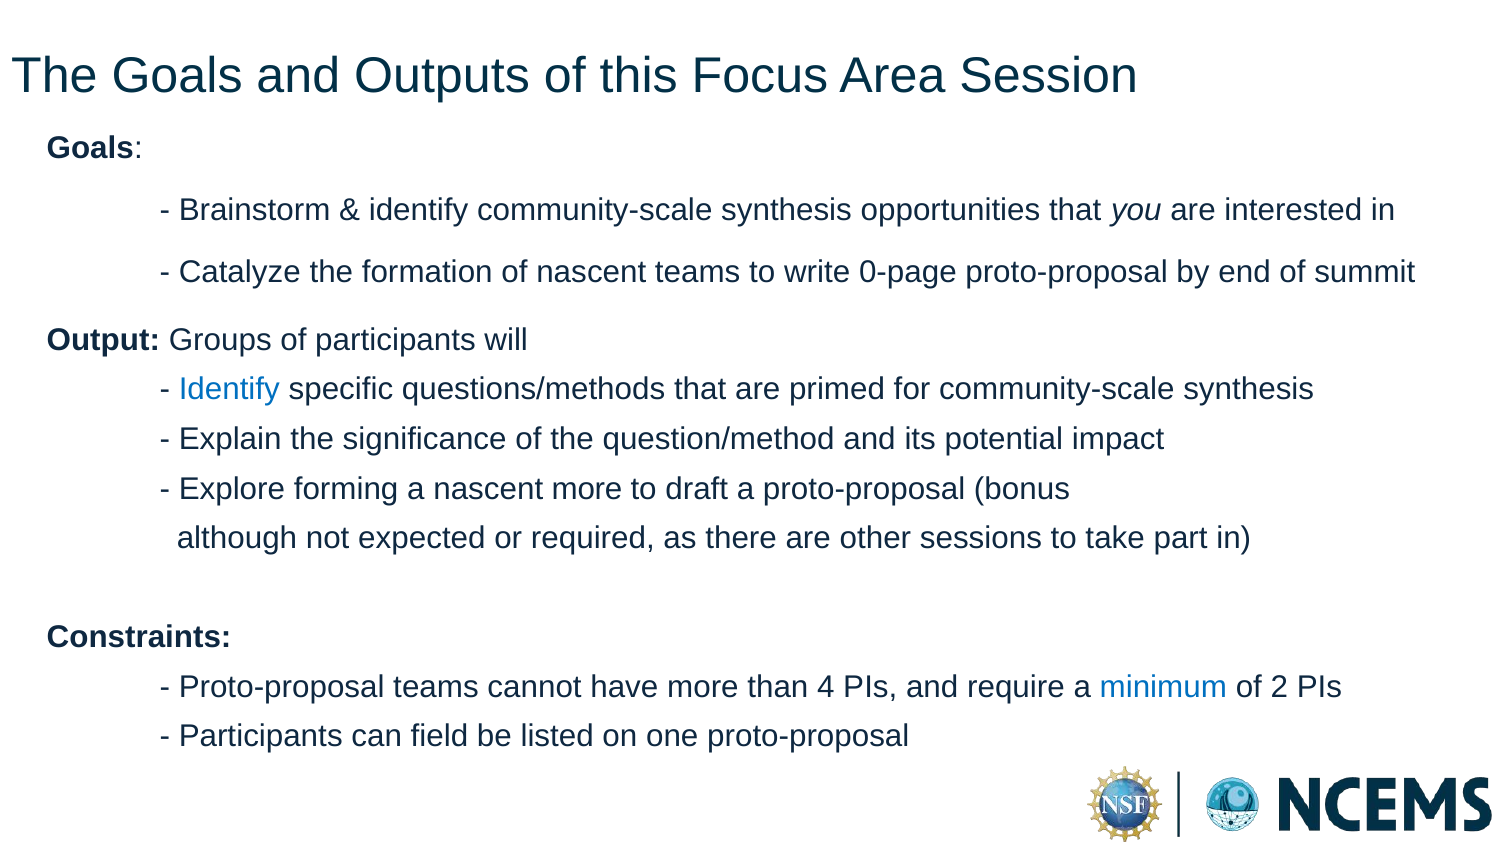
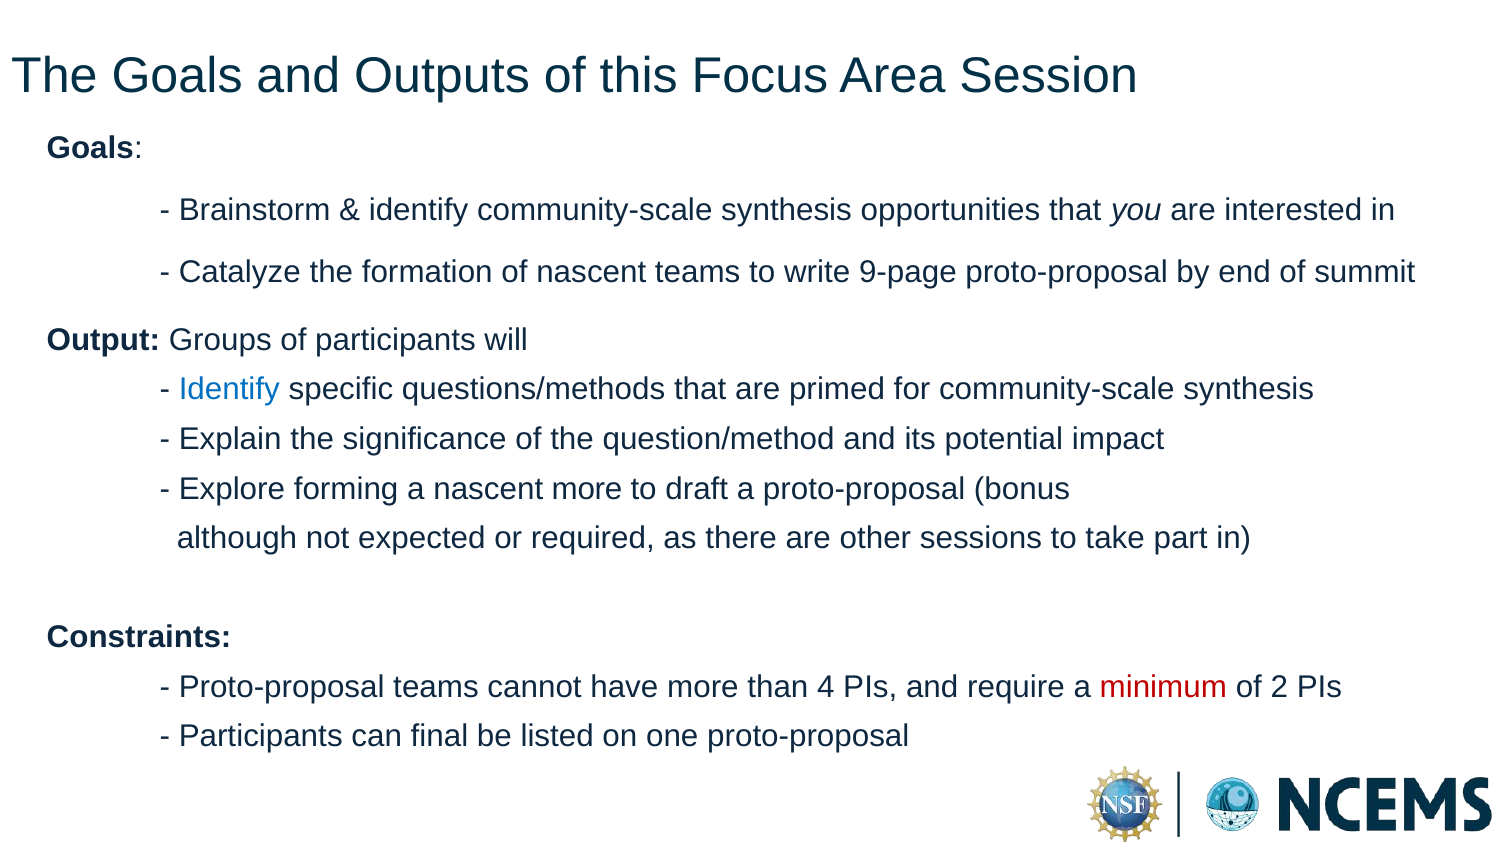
0-page: 0-page -> 9-page
minimum colour: blue -> red
field: field -> final
